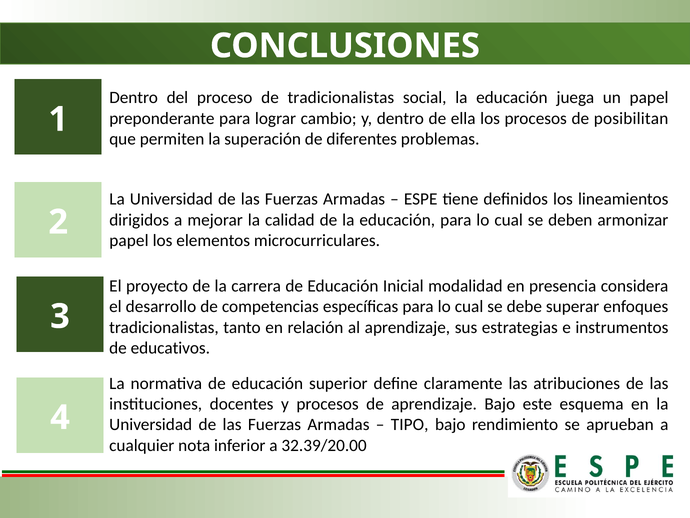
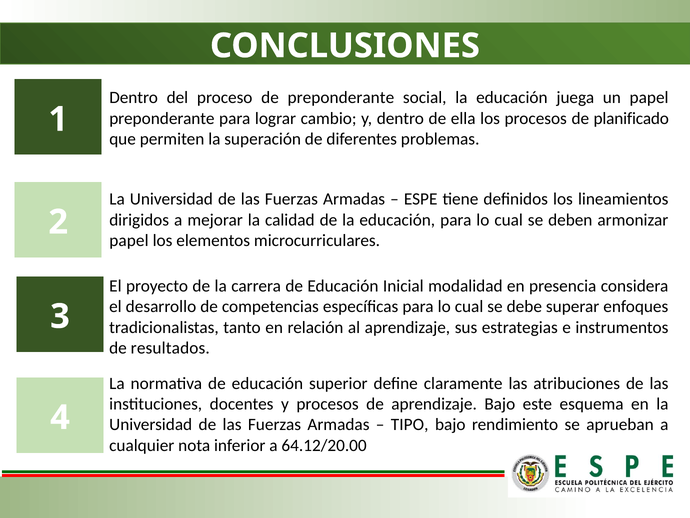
de tradicionalistas: tradicionalistas -> preponderante
posibilitan: posibilitan -> planificado
educativos: educativos -> resultados
32.39/20.00: 32.39/20.00 -> 64.12/20.00
